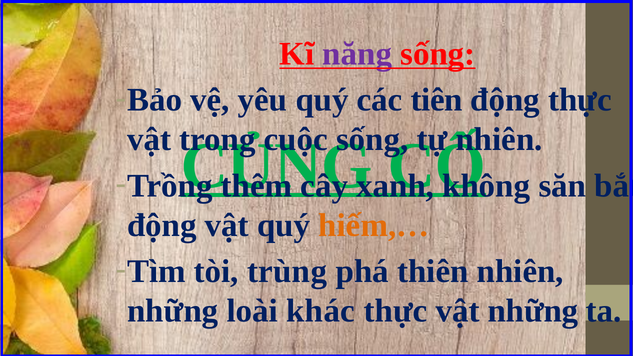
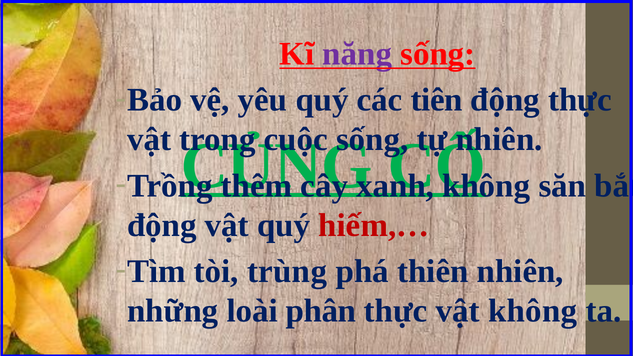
hiếm,… colour: orange -> red
khác: khác -> phân
vật những: những -> không
